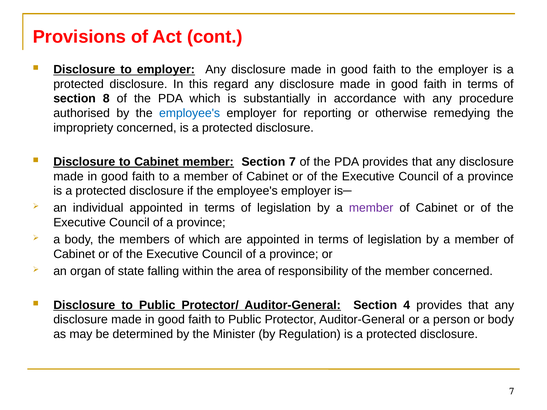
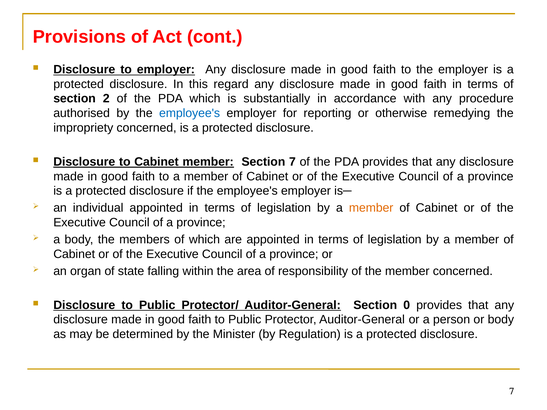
8: 8 -> 2
member at (371, 208) colour: purple -> orange
4: 4 -> 0
